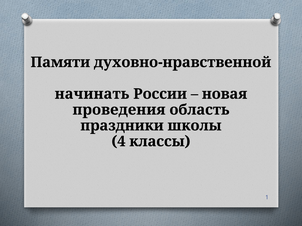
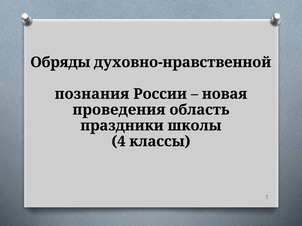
Памяти: Памяти -> Обряды
начинать: начинать -> познания
